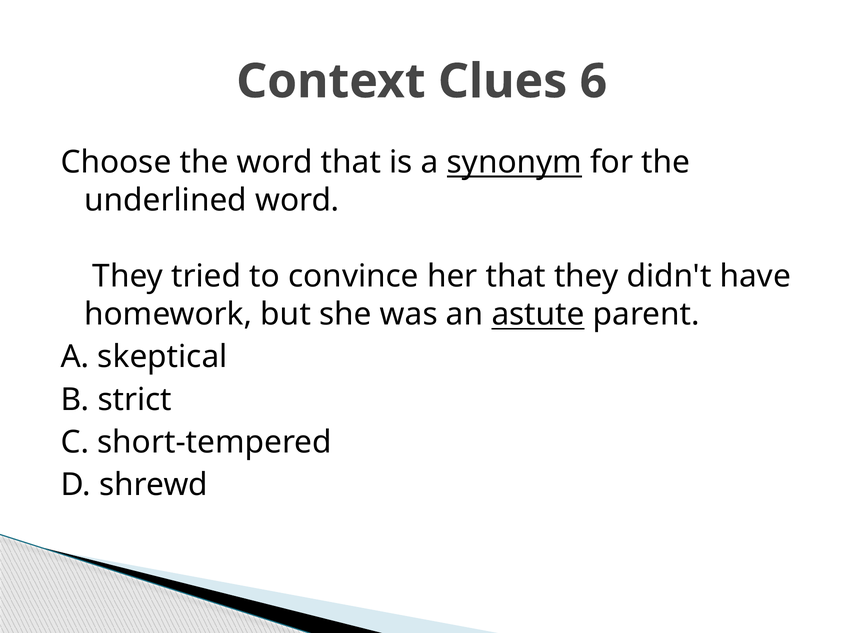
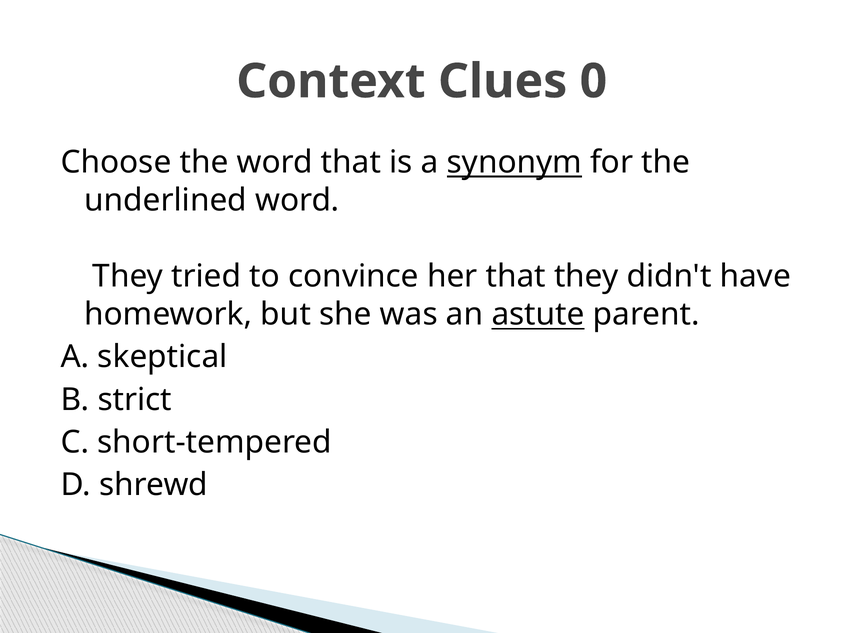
6: 6 -> 0
